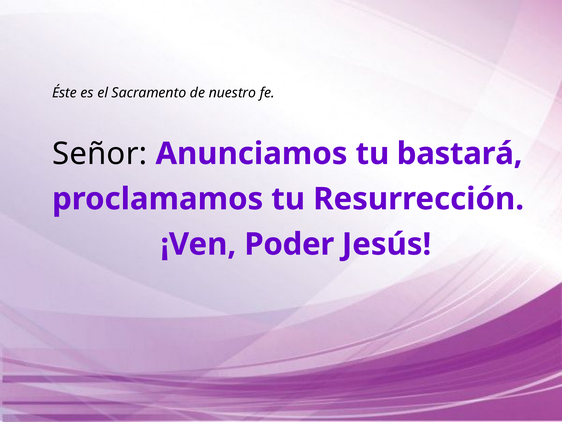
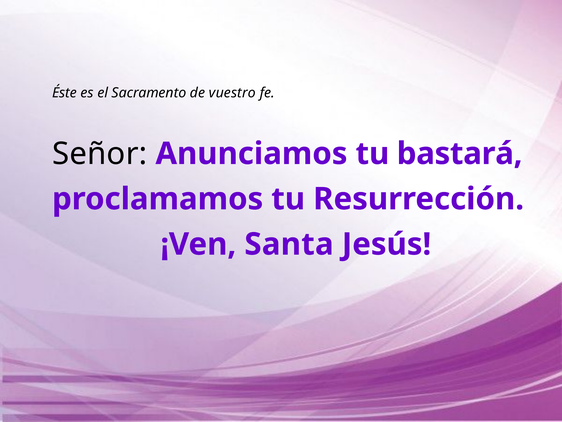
nuestro: nuestro -> vuestro
Poder: Poder -> Santa
